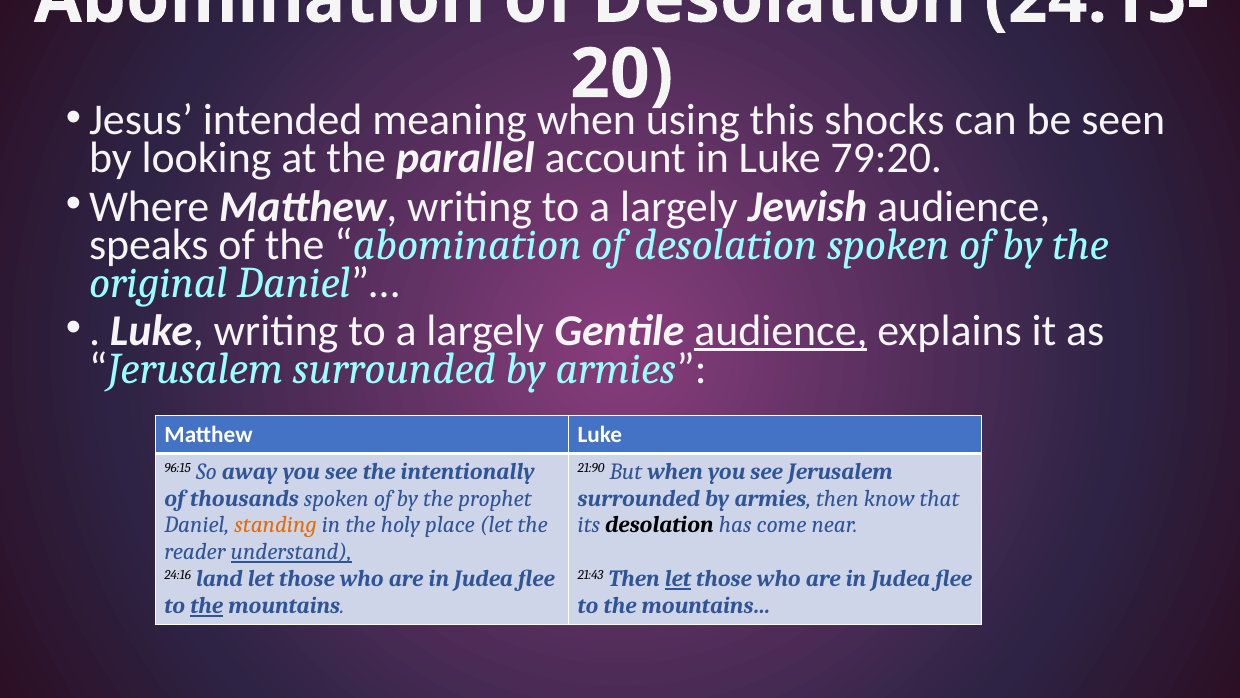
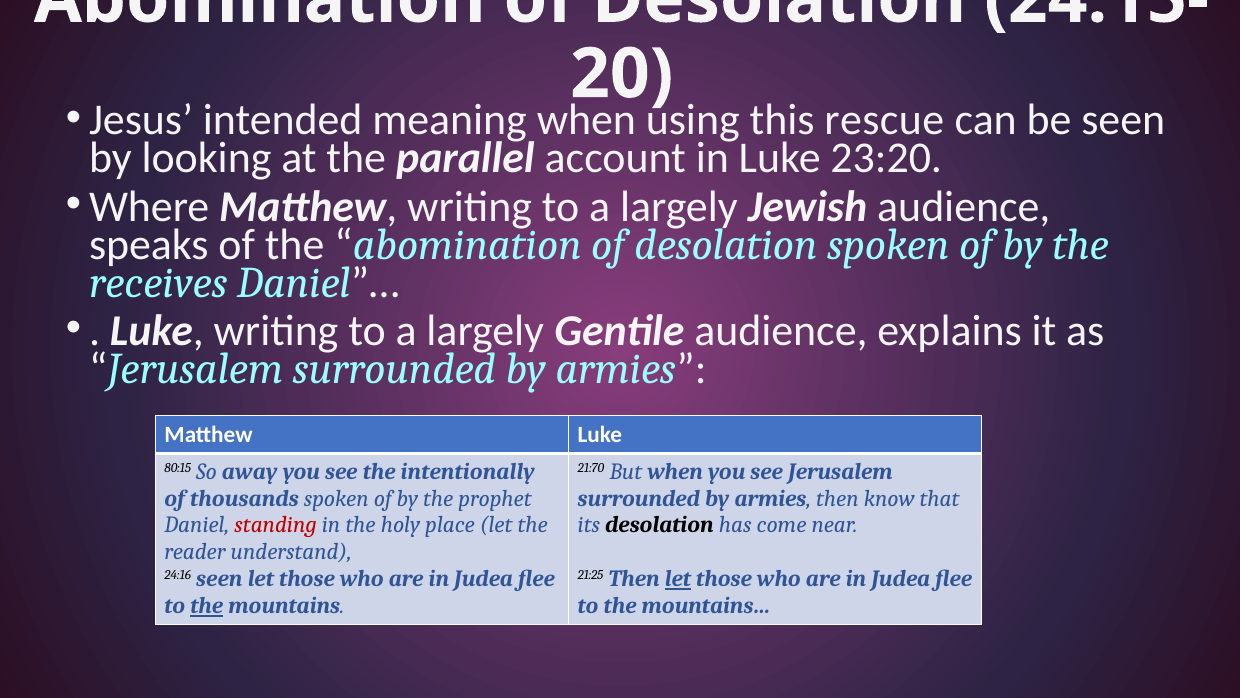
shocks: shocks -> rescue
79:20: 79:20 -> 23:20
original: original -> receives
audience at (781, 331) underline: present -> none
96:15: 96:15 -> 80:15
21:90: 21:90 -> 21:70
standing colour: orange -> red
understand underline: present -> none
24:16 land: land -> seen
21:43: 21:43 -> 21:25
